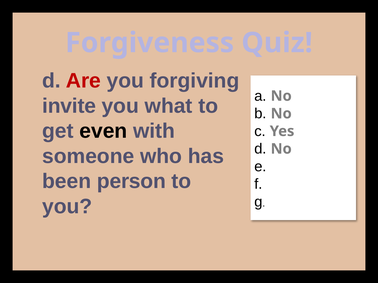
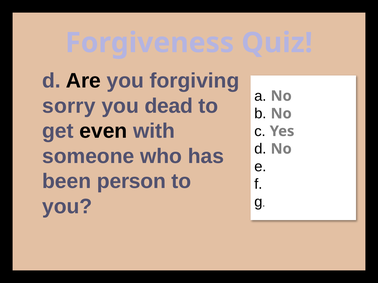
Are colour: red -> black
invite: invite -> sorry
what: what -> dead
